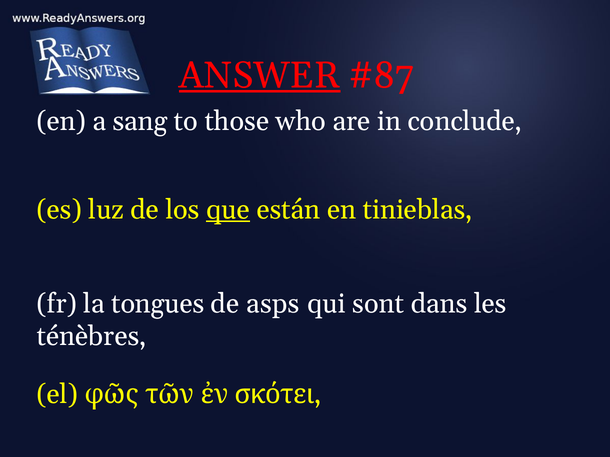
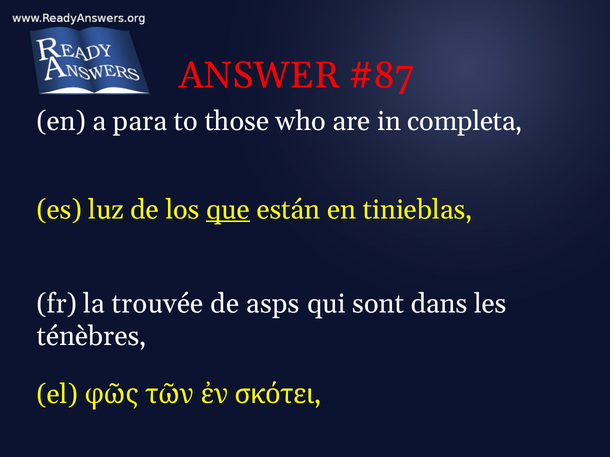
ANSWER underline: present -> none
sang: sang -> para
conclude: conclude -> completa
tongues: tongues -> trouvée
